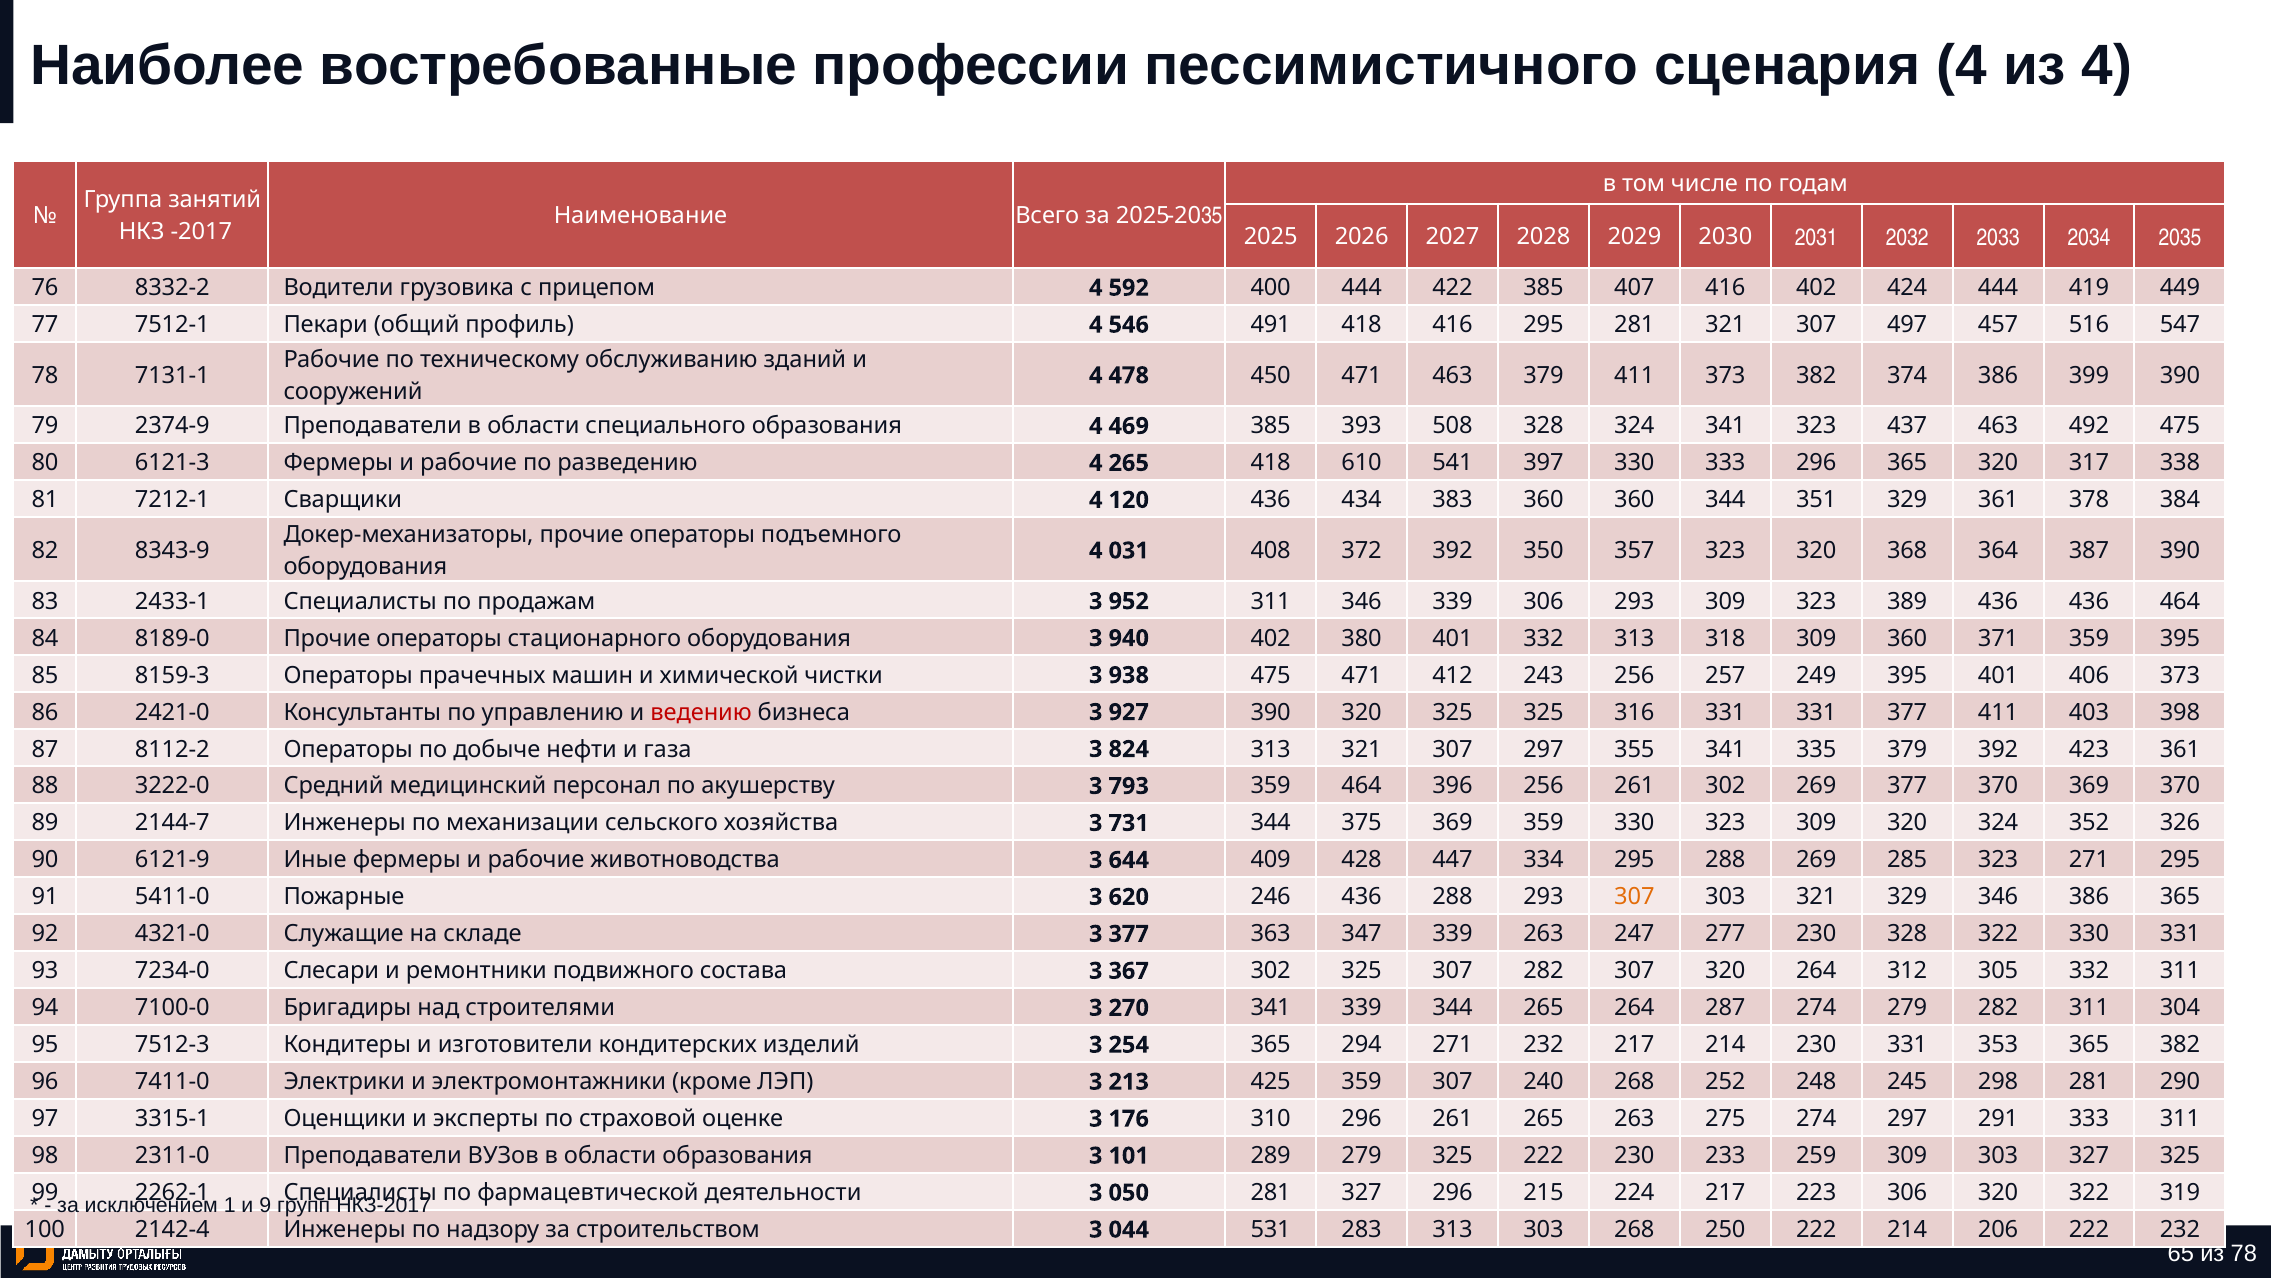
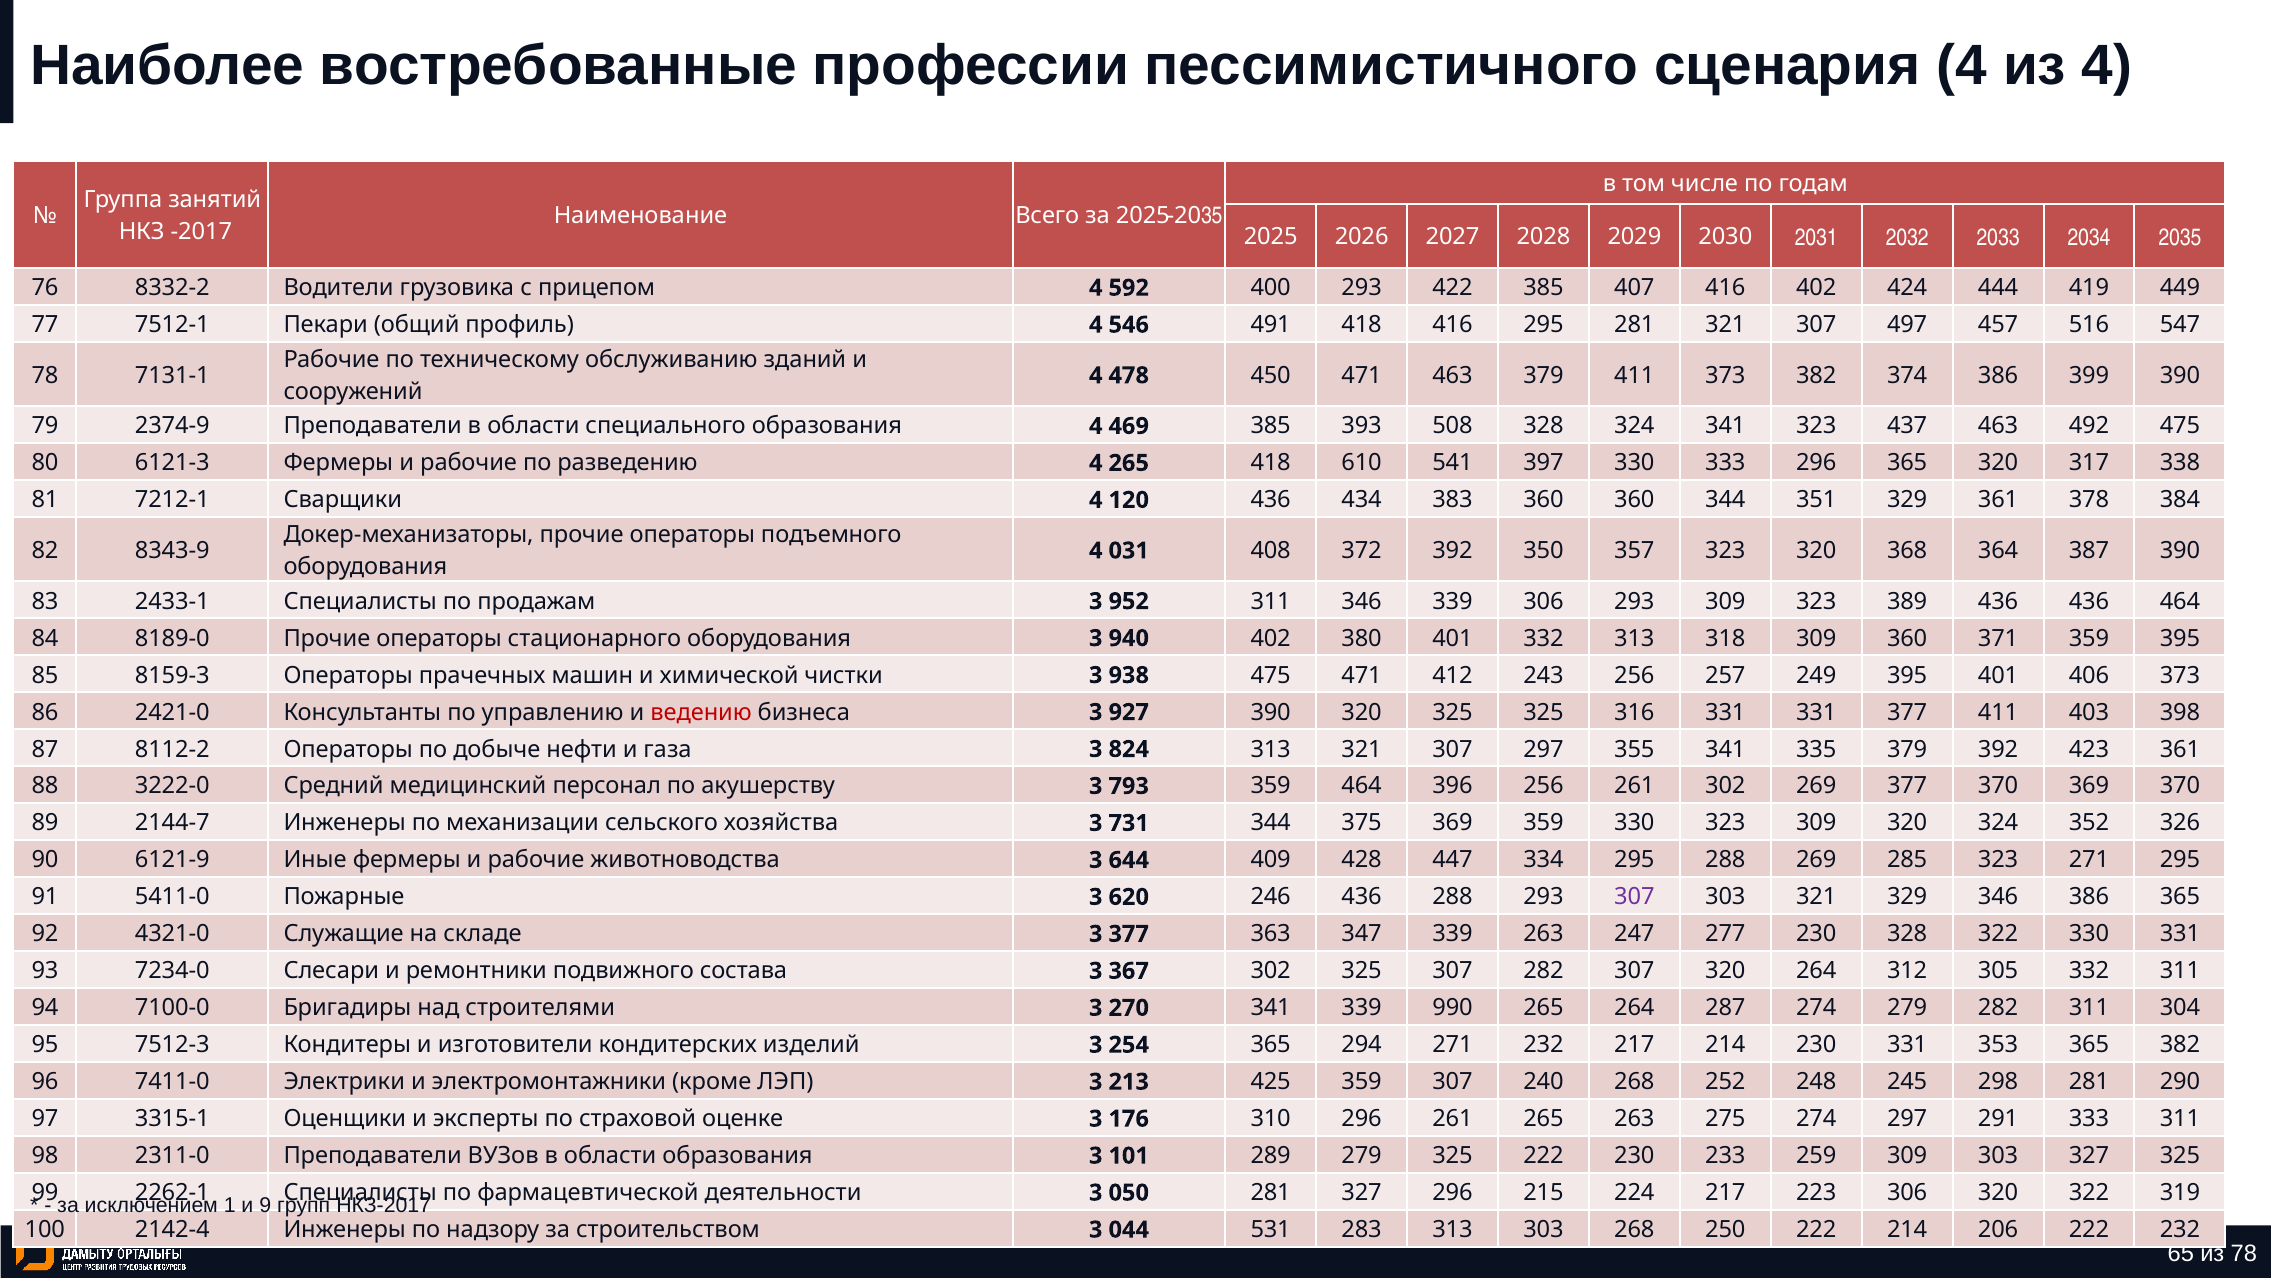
400 444: 444 -> 293
307 at (1634, 897) colour: orange -> purple
339 344: 344 -> 990
